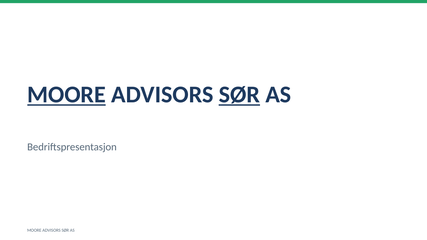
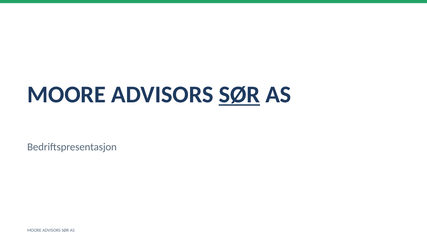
MOORE at (67, 95) underline: present -> none
